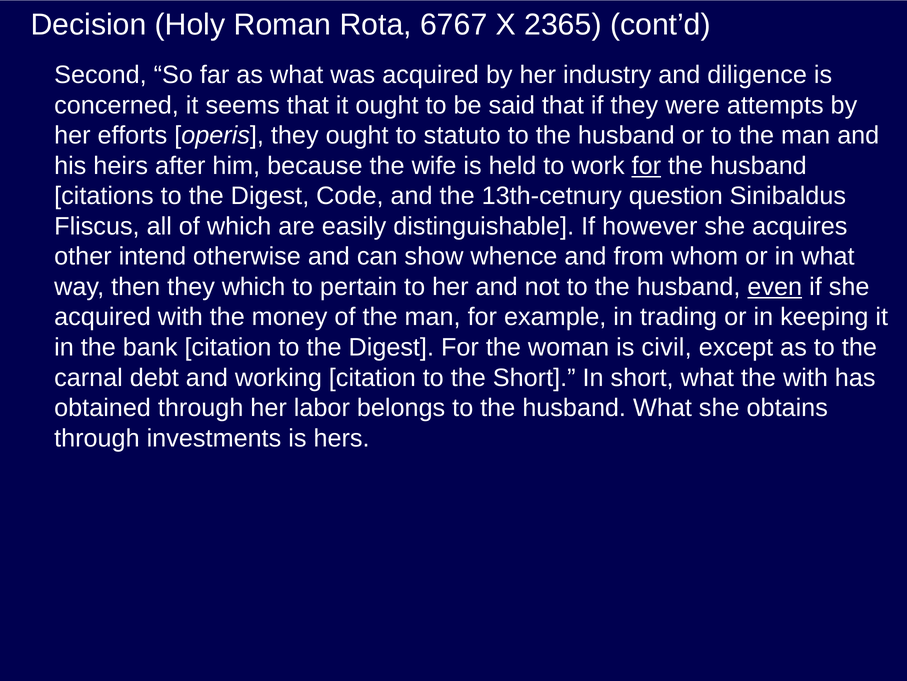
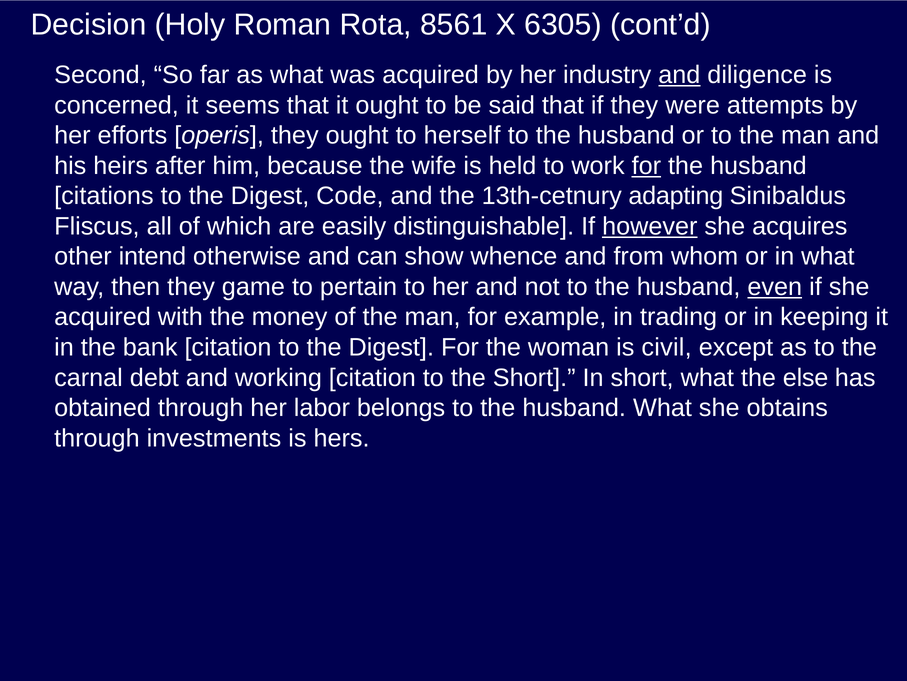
6767: 6767 -> 8561
2365: 2365 -> 6305
and at (679, 75) underline: none -> present
statuto: statuto -> herself
question: question -> adapting
however underline: none -> present
they which: which -> game
the with: with -> else
